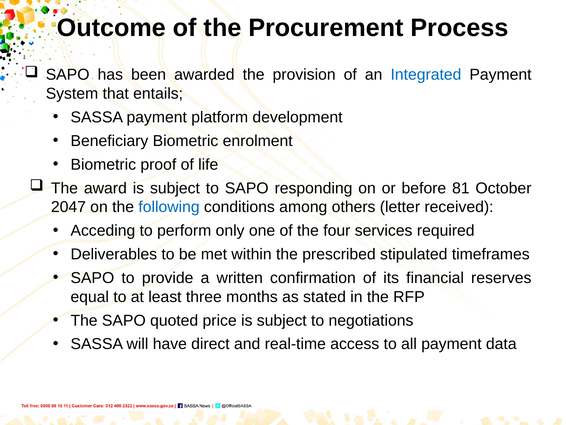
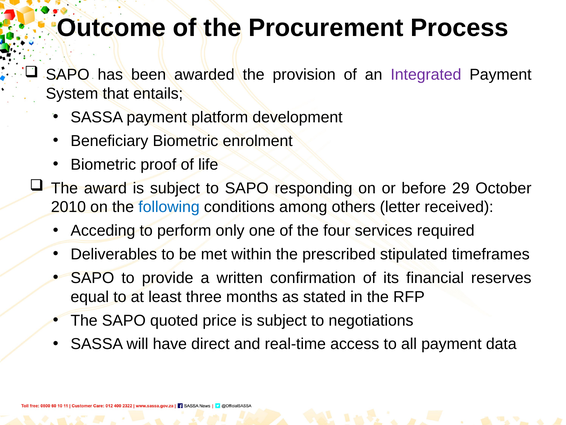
Integrated colour: blue -> purple
81: 81 -> 29
2047: 2047 -> 2010
